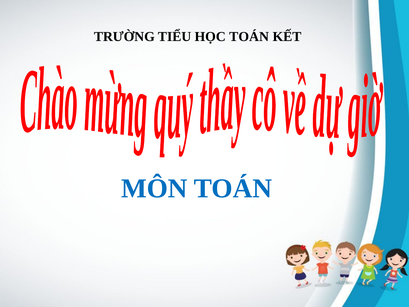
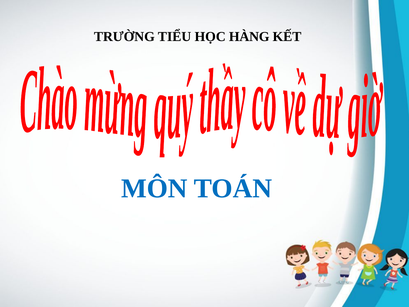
HỌC TOÁN: TOÁN -> HÀNG
